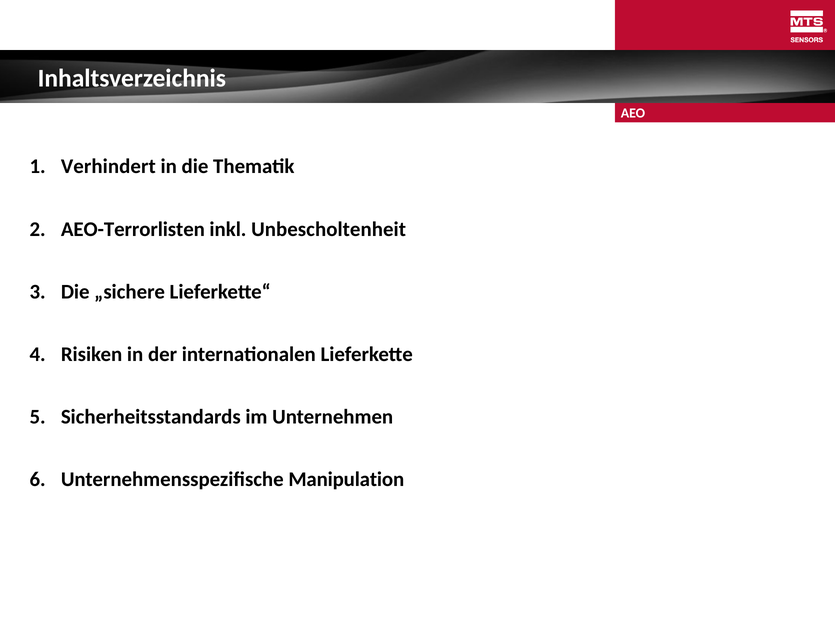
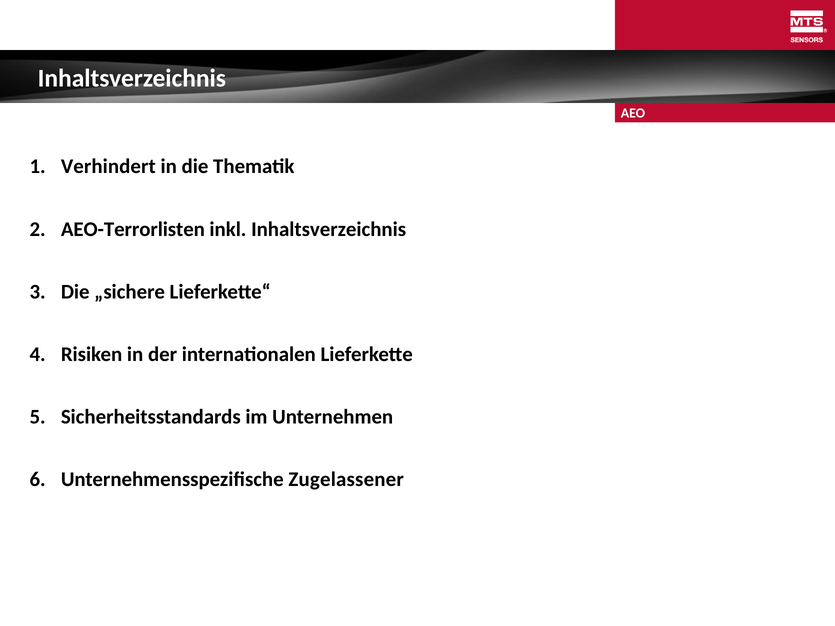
inkl Unbescholtenheit: Unbescholtenheit -> Inhaltsverzeichnis
Manipulation: Manipulation -> Zugelassener
